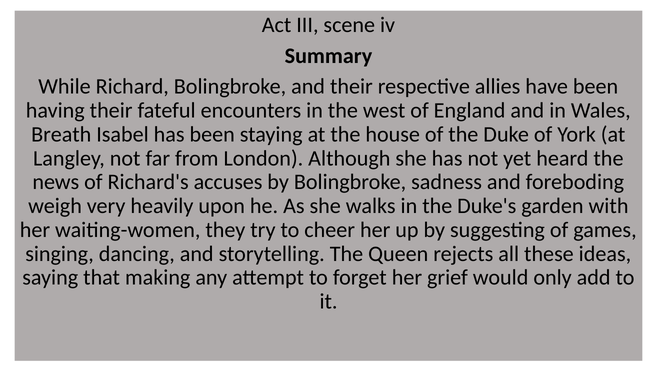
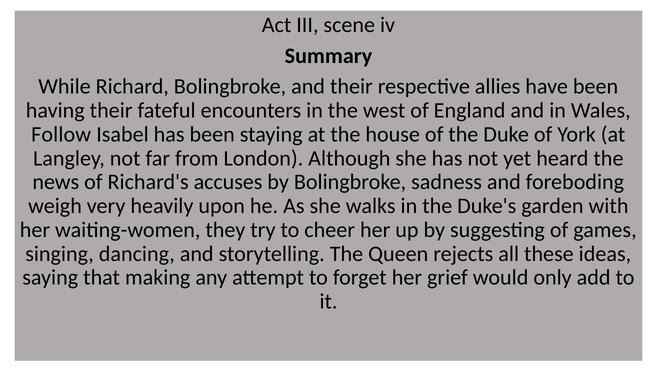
Breath: Breath -> Follow
